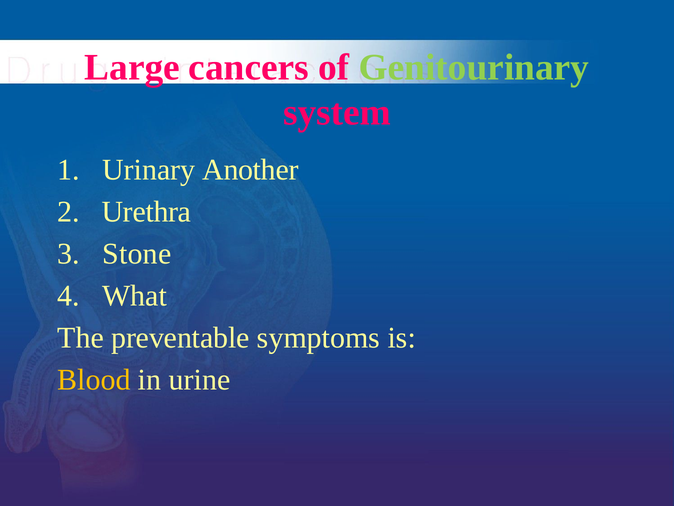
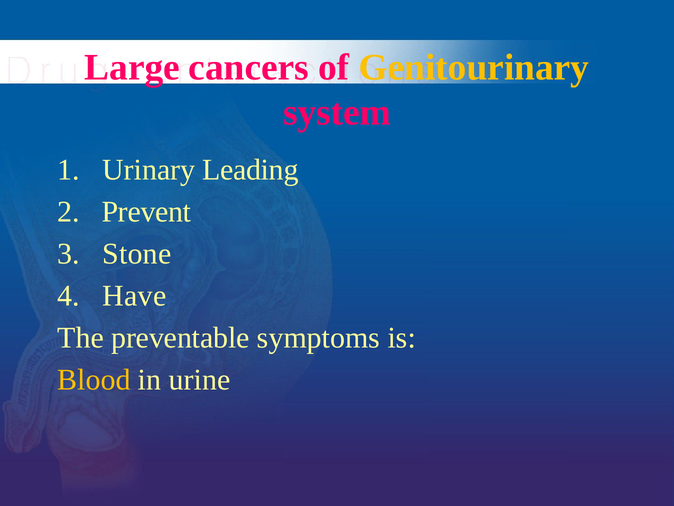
Genitourinary colour: light green -> yellow
Another: Another -> Leading
Urethra: Urethra -> Prevent
What: What -> Have
